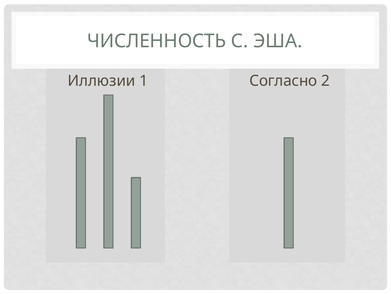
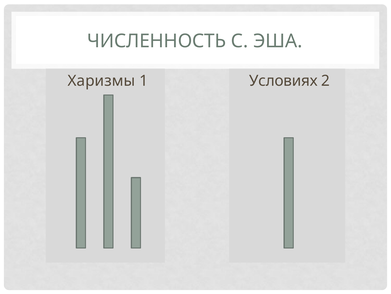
Иллюзии: Иллюзии -> Харизмы
Согласно: Согласно -> Условиях
